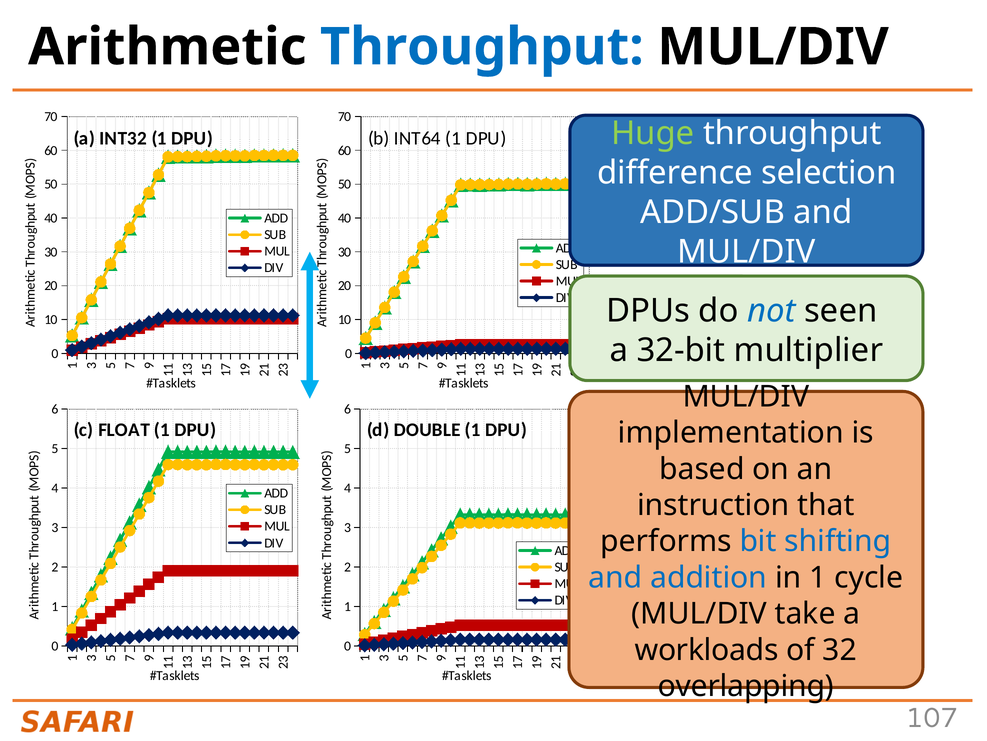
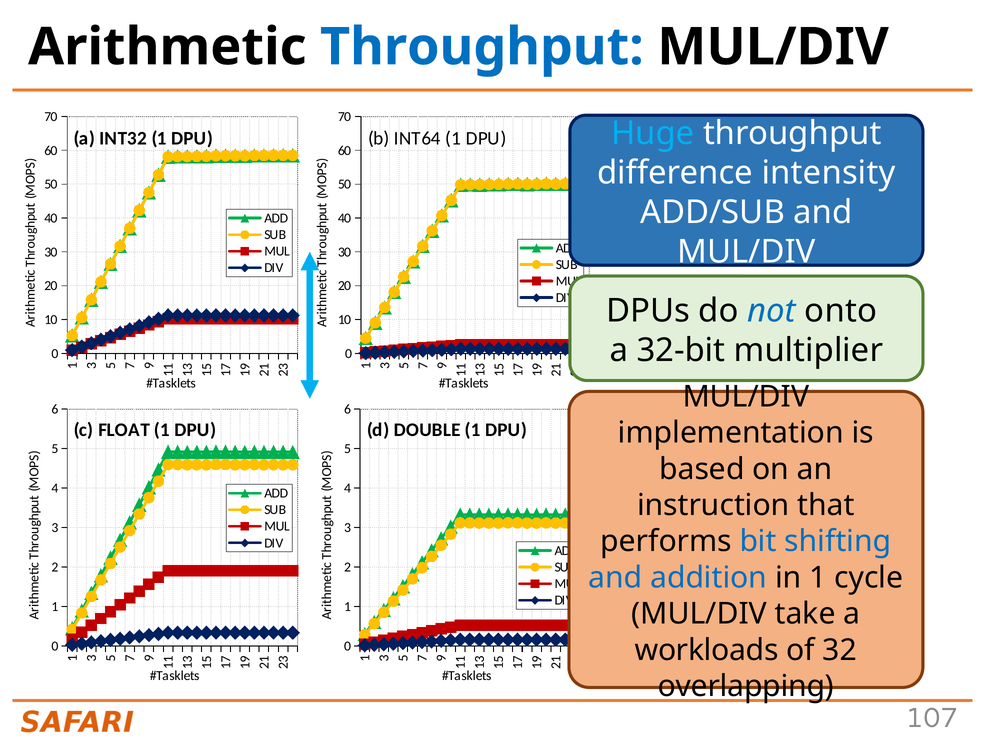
Huge colour: light green -> light blue
selection: selection -> intensity
seen: seen -> onto
